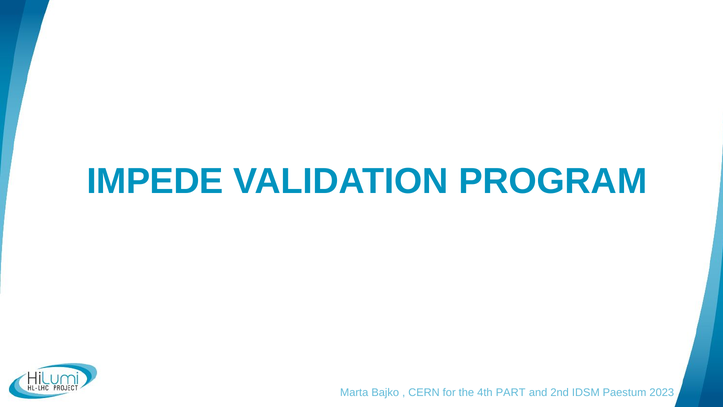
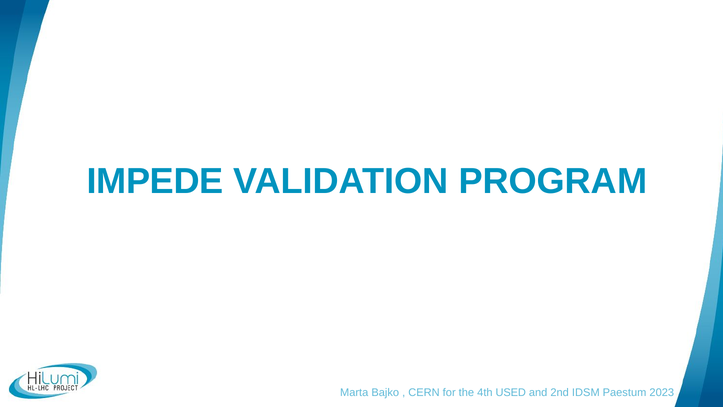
PART: PART -> USED
